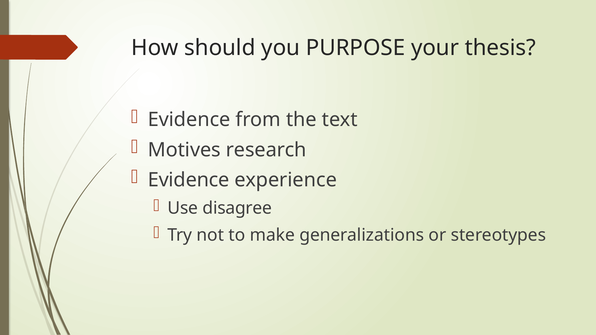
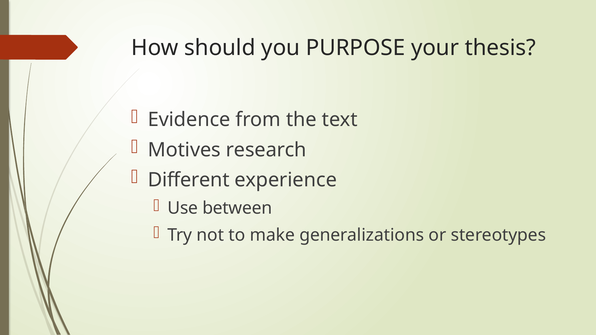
Evidence at (189, 180): Evidence -> Different
disagree: disagree -> between
